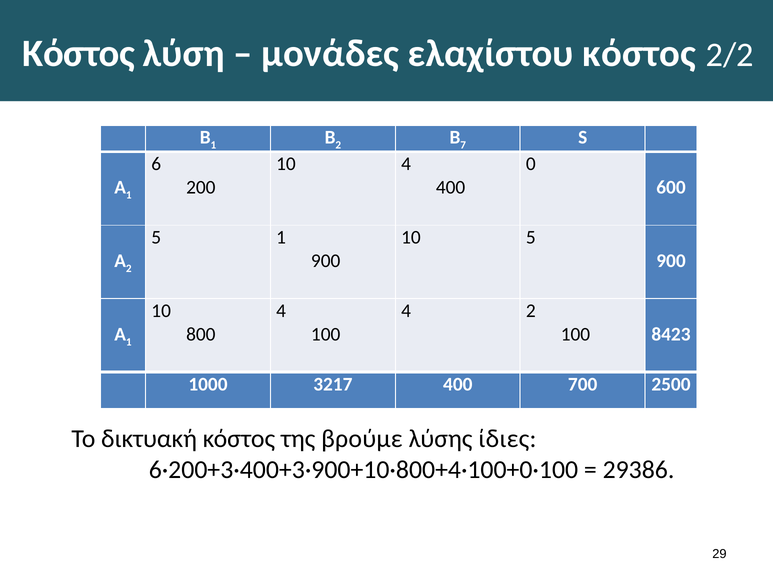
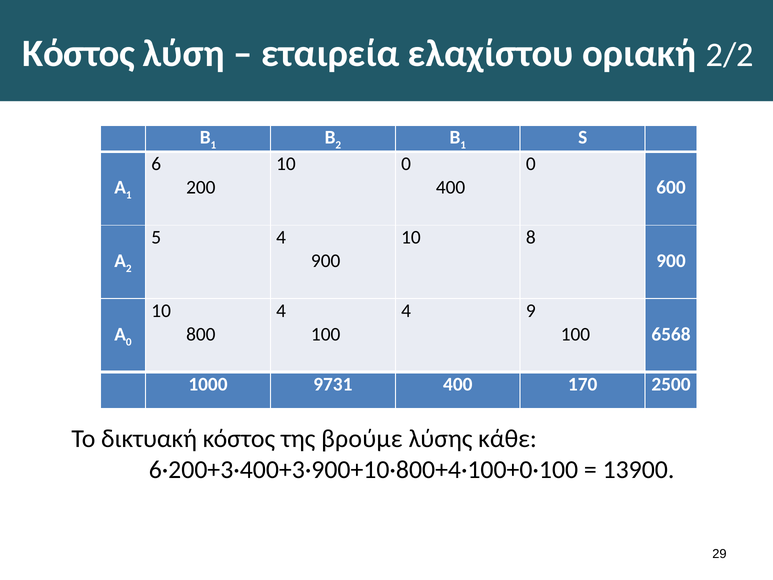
μονάδες: μονάδες -> εταιρεία
ελαχίστου κόστος: κόστος -> οριακή
7 at (463, 145): 7 -> 1
10 4: 4 -> 0
5 1: 1 -> 4
10 5: 5 -> 8
4 2: 2 -> 9
1 at (129, 342): 1 -> 0
8423: 8423 -> 6568
3217: 3217 -> 9731
700: 700 -> 170
ίδιες: ίδιες -> κάθε
29386: 29386 -> 13900
